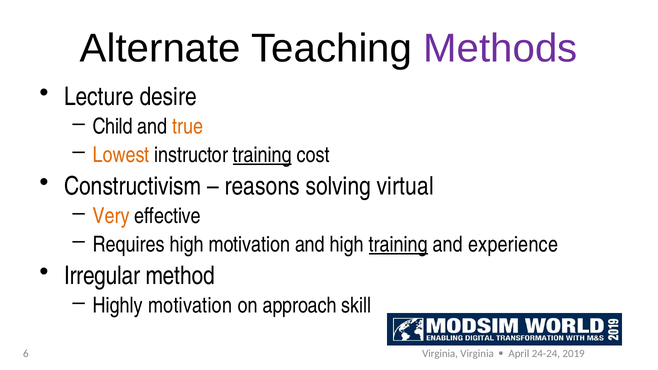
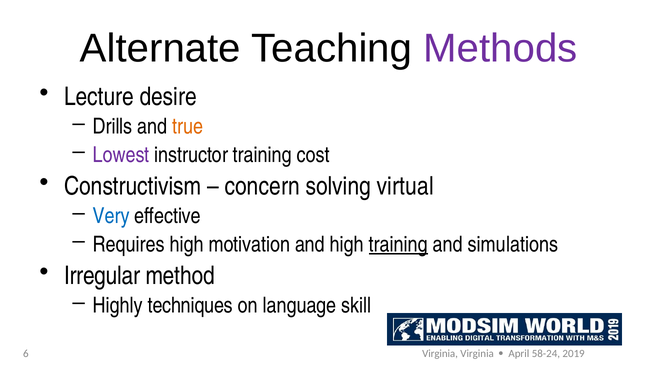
Child: Child -> Drills
Lowest colour: orange -> purple
training at (262, 155) underline: present -> none
reasons: reasons -> concern
Very colour: orange -> blue
experience: experience -> simulations
Highly motivation: motivation -> techniques
approach: approach -> language
24-24: 24-24 -> 58-24
